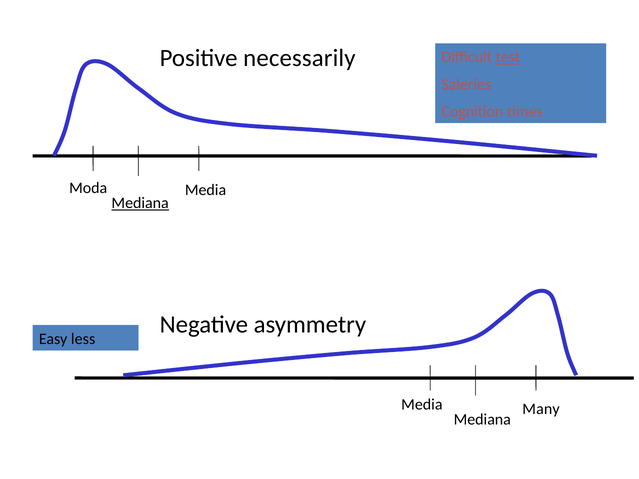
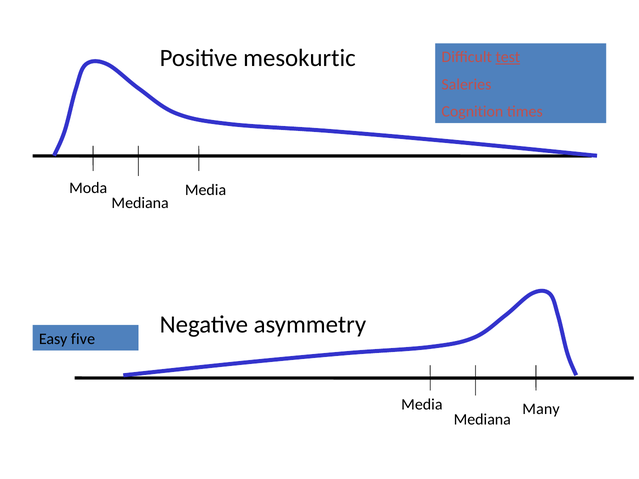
necessarily: necessarily -> mesokurtic
Mediana at (140, 203) underline: present -> none
less: less -> five
